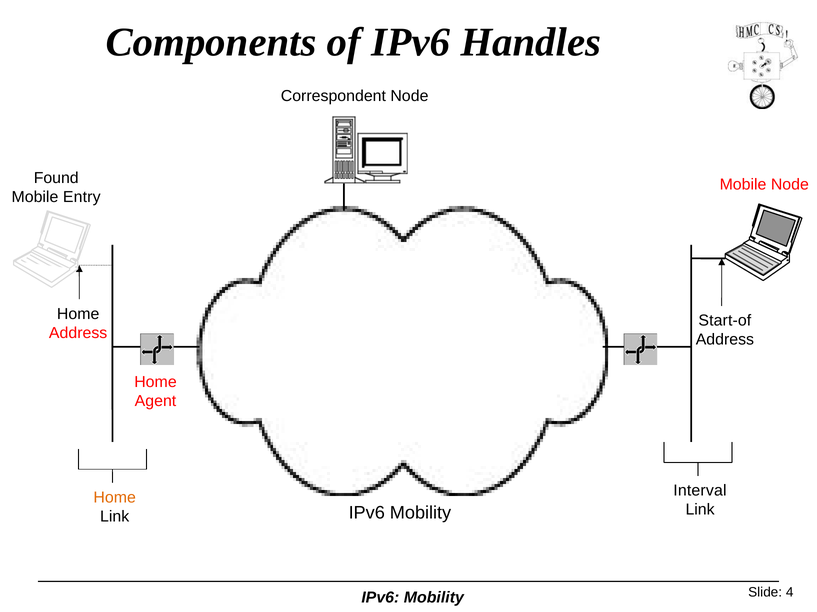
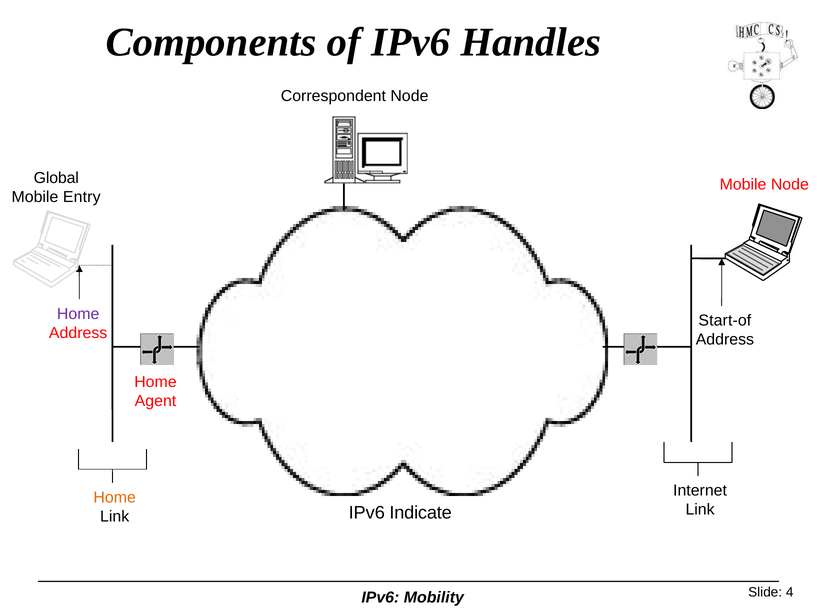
Found: Found -> Global
Home at (78, 314) colour: black -> purple
Interval: Interval -> Internet
Mobility at (421, 513): Mobility -> Indicate
